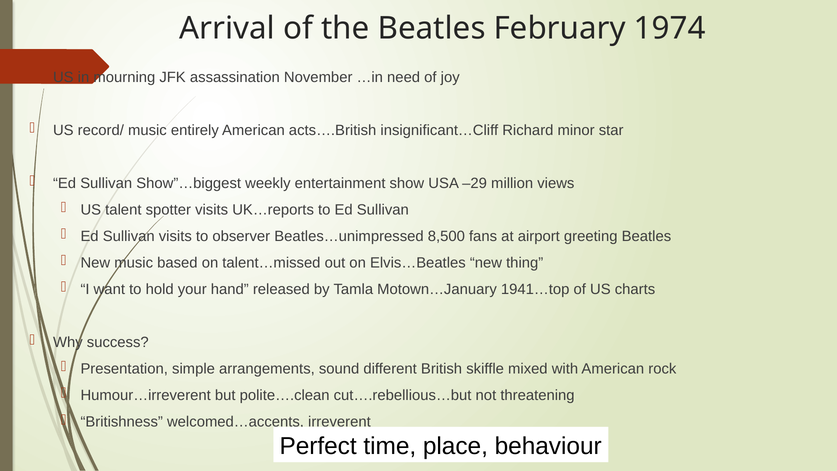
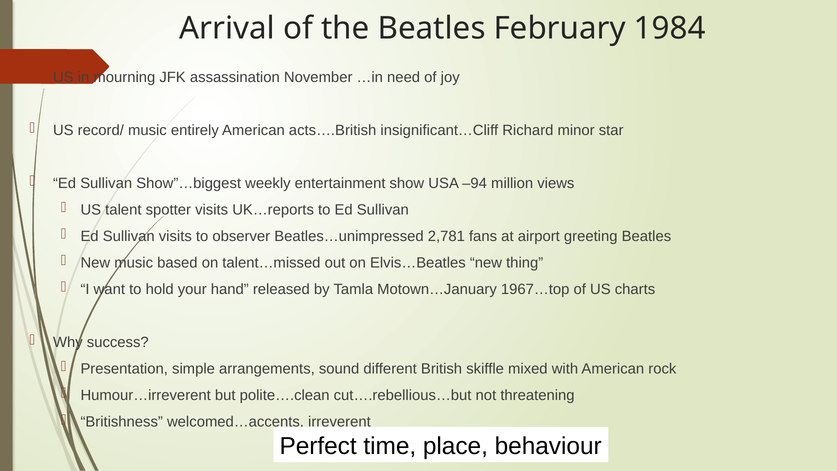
1974: 1974 -> 1984
–29: –29 -> –94
8,500: 8,500 -> 2,781
1941…top: 1941…top -> 1967…top
